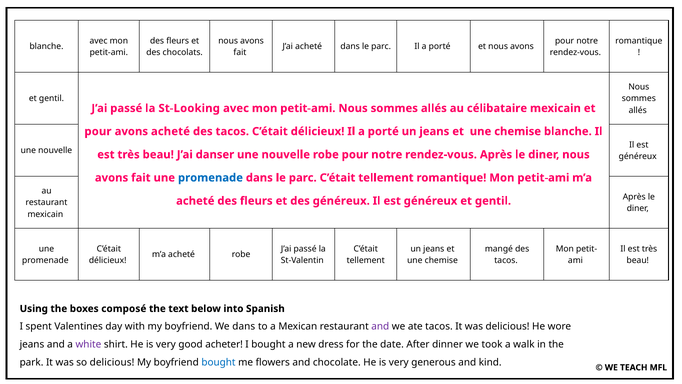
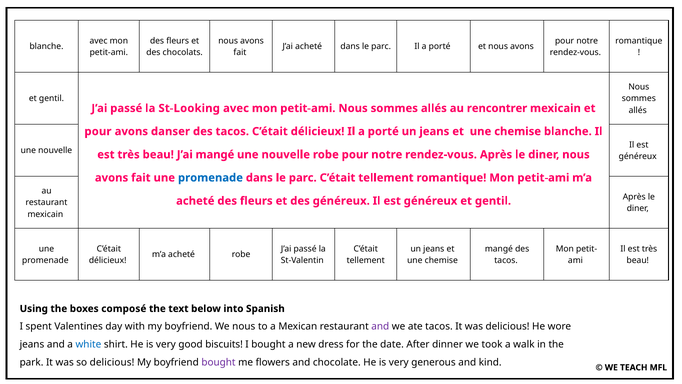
célibataire: célibataire -> rencontrer
avons acheté: acheté -> danser
J’ai danser: danser -> mangé
We dans: dans -> nous
white colour: purple -> blue
acheter: acheter -> biscuits
bought at (218, 362) colour: blue -> purple
